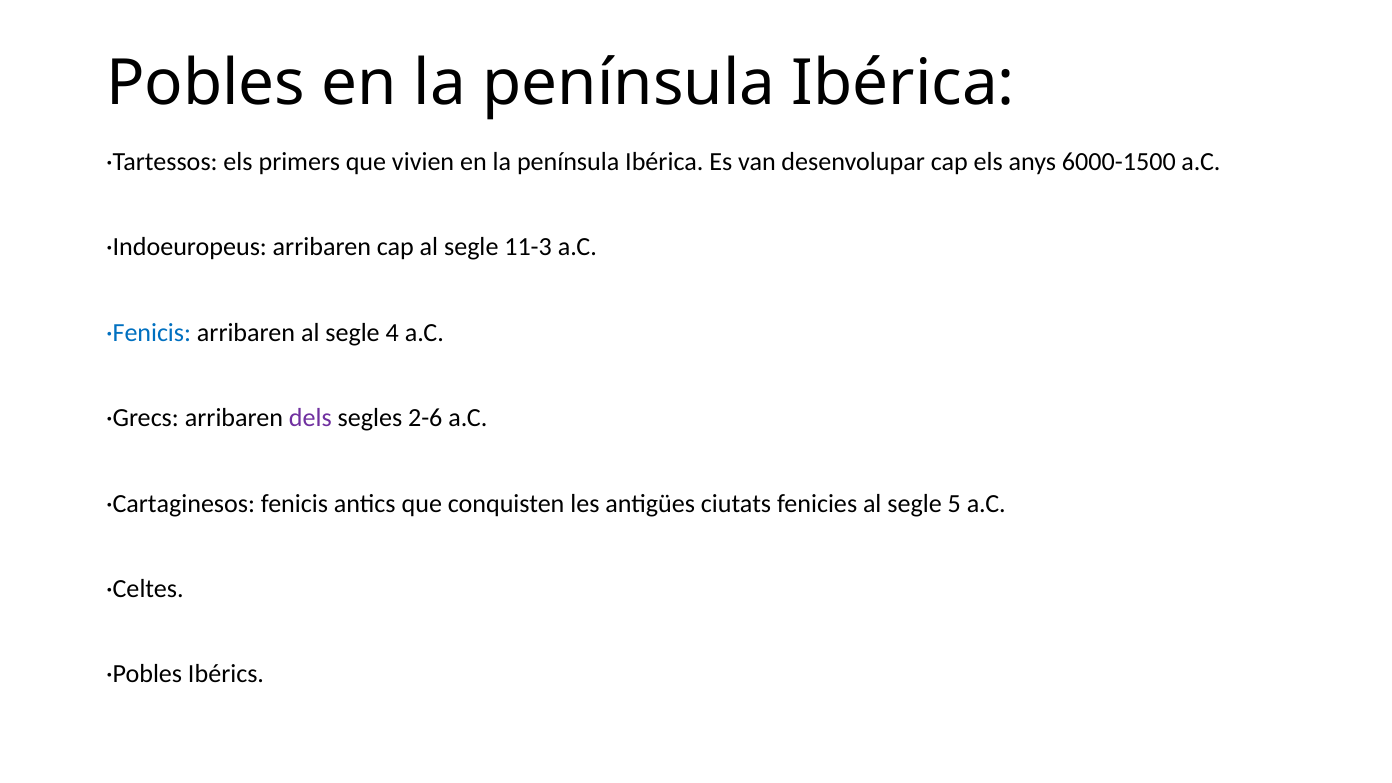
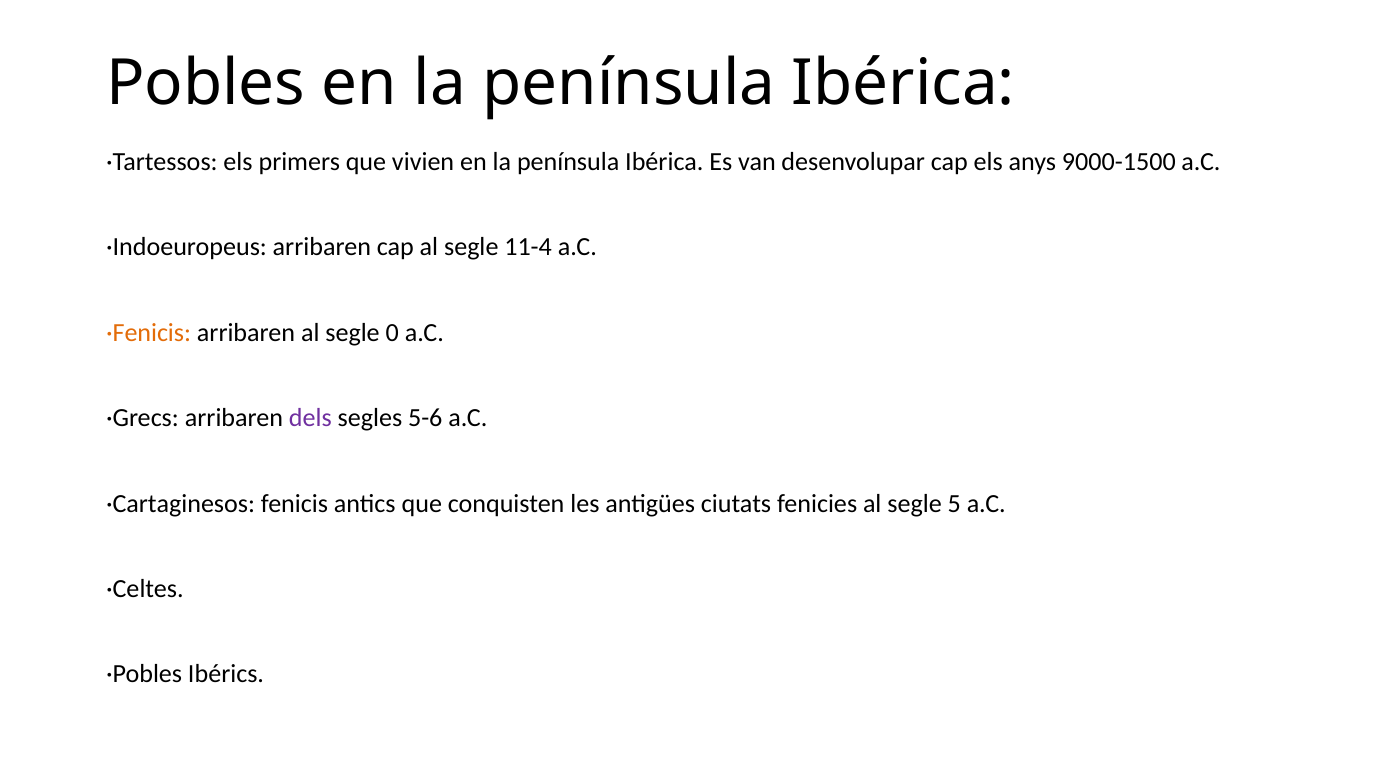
6000-1500: 6000-1500 -> 9000-1500
11-3: 11-3 -> 11-4
·Fenicis colour: blue -> orange
4: 4 -> 0
2-6: 2-6 -> 5-6
